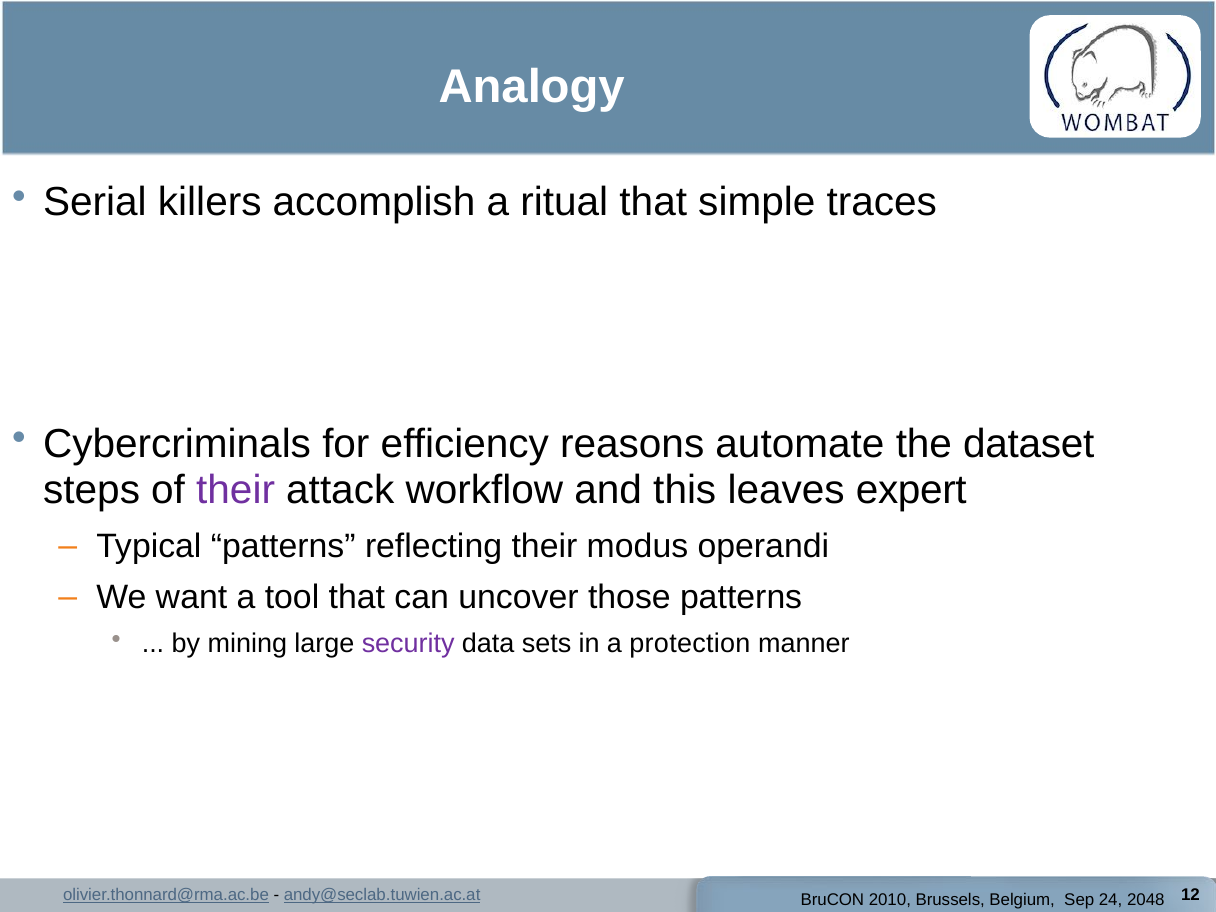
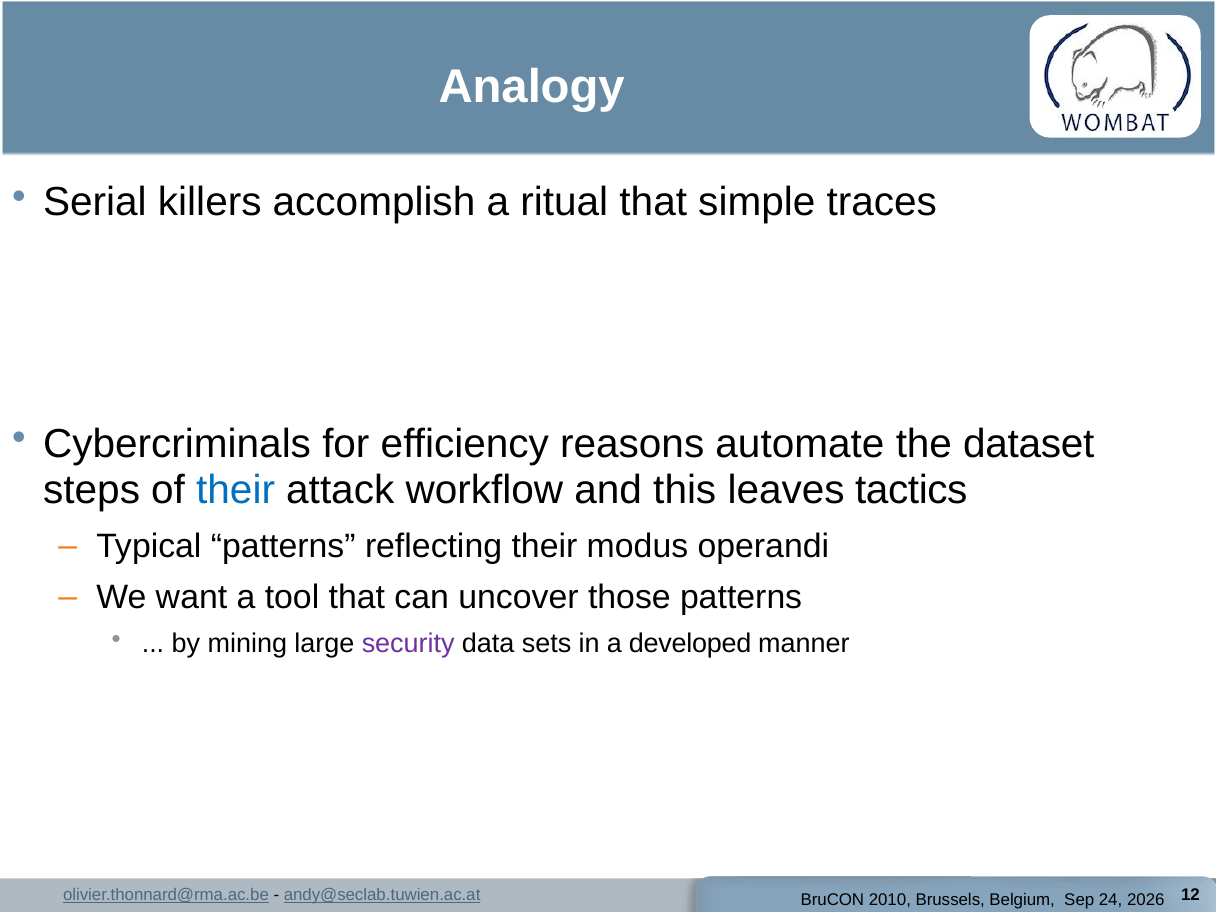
their at (236, 490) colour: purple -> blue
expert: expert -> tactics
protection: protection -> developed
2048: 2048 -> 2026
